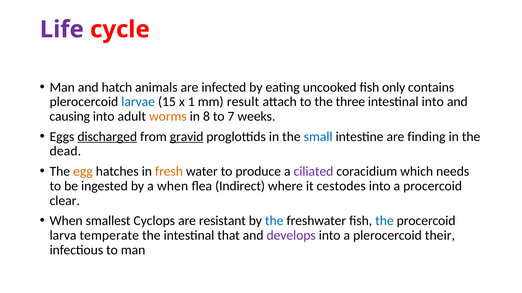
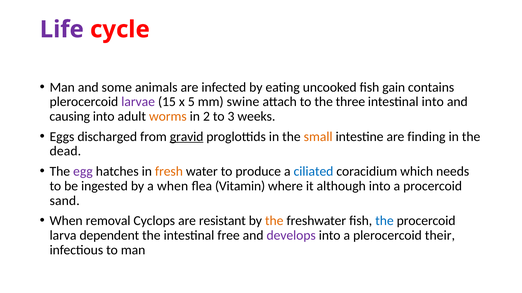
hatch: hatch -> some
only: only -> gain
larvae colour: blue -> purple
1: 1 -> 5
result: result -> swine
8: 8 -> 2
7: 7 -> 3
discharged underline: present -> none
small colour: blue -> orange
egg colour: orange -> purple
ciliated colour: purple -> blue
Indirect: Indirect -> Vitamin
cestodes: cestodes -> although
clear: clear -> sand
smallest: smallest -> removal
the at (274, 221) colour: blue -> orange
temperate: temperate -> dependent
that: that -> free
